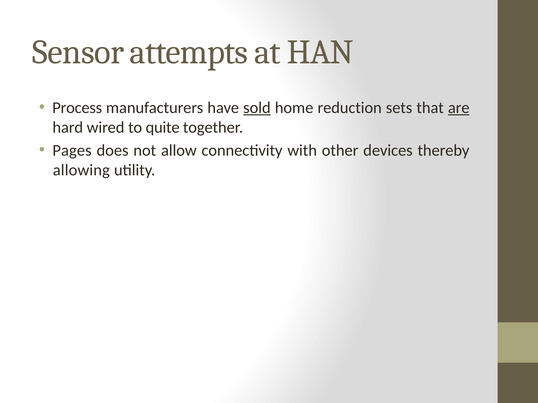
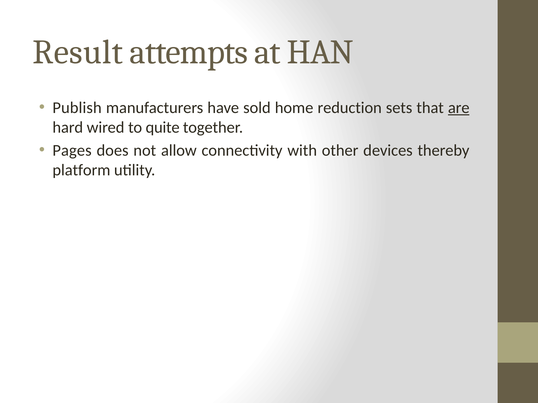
Sensor: Sensor -> Result
Process: Process -> Publish
sold underline: present -> none
allowing: allowing -> platform
